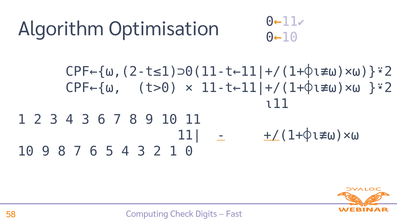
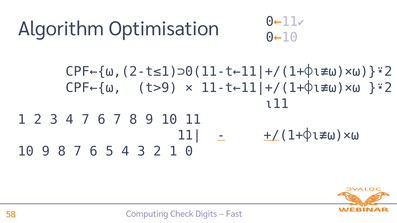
t>0: t>0 -> t>9
3 4 3: 3 -> 7
